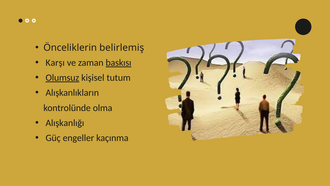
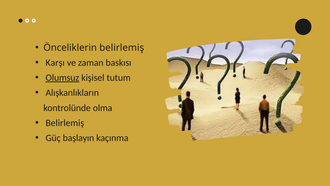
baskısı underline: present -> none
Alışkanlığı at (65, 123): Alışkanlığı -> Belirlemiş
engeller: engeller -> başlayın
